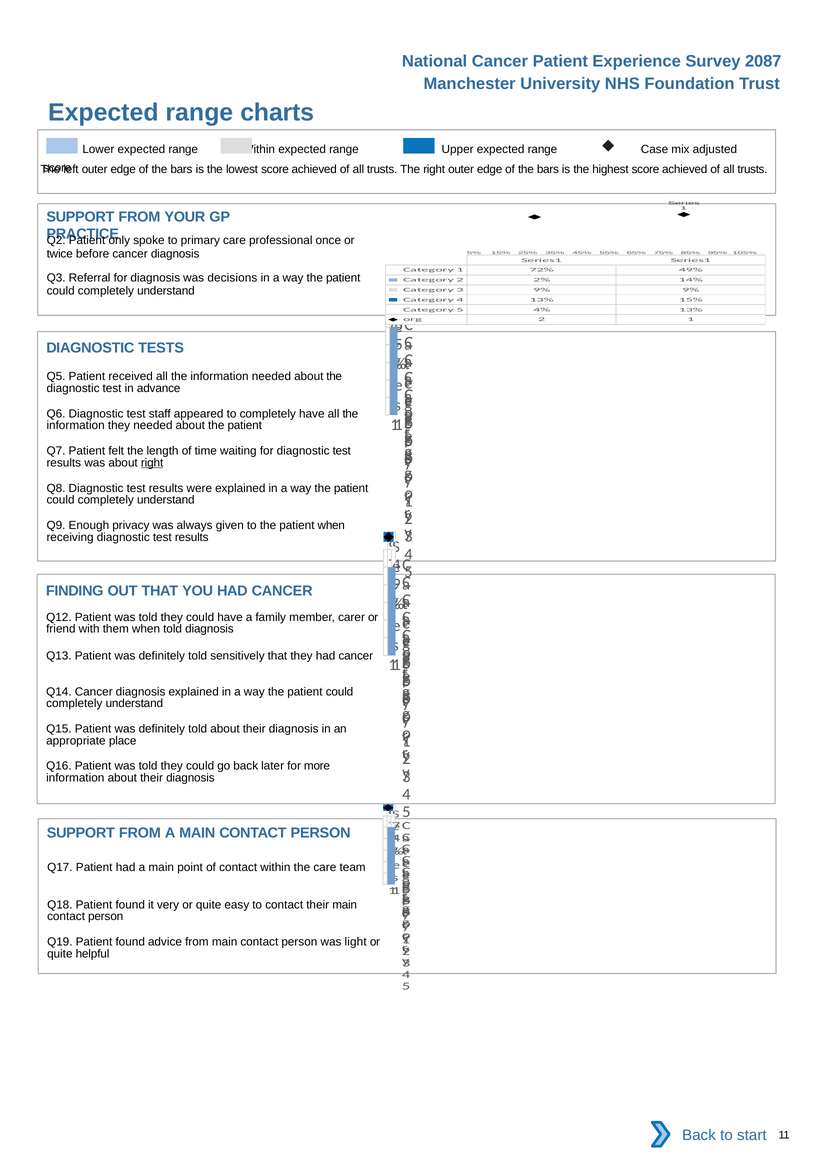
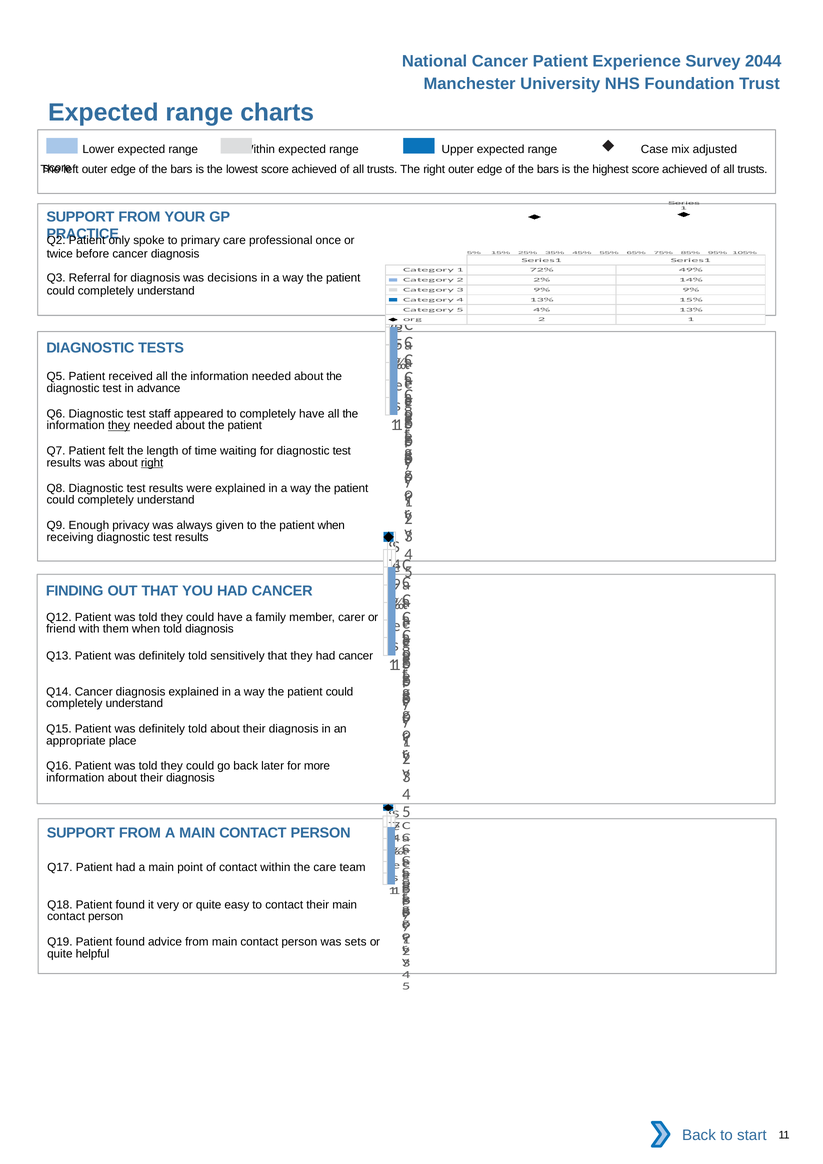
2087: 2087 -> 2044
they at (119, 426) underline: none -> present
light: light -> sets
